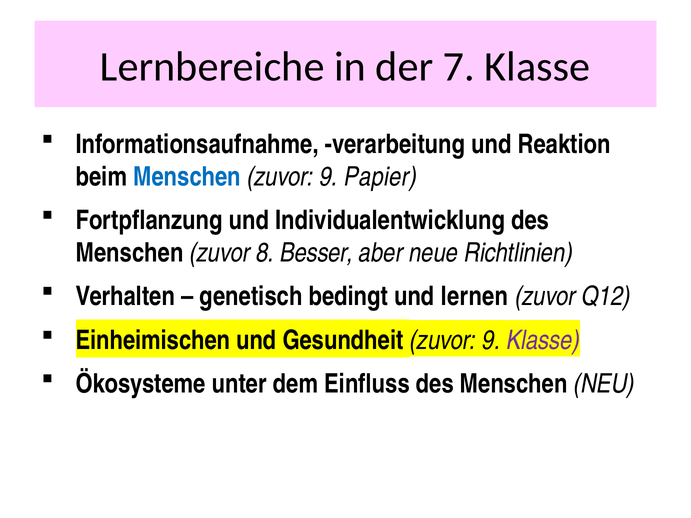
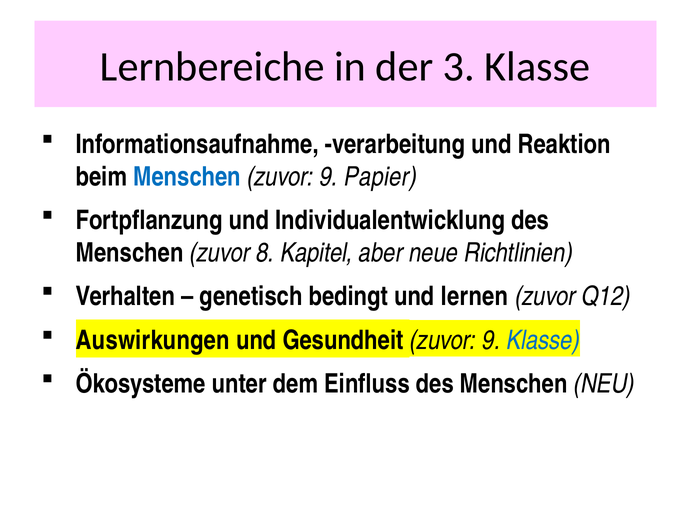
7: 7 -> 3
Besser: Besser -> Kapitel
Einheimischen: Einheimischen -> Auswirkungen
Klasse at (543, 340) colour: purple -> blue
